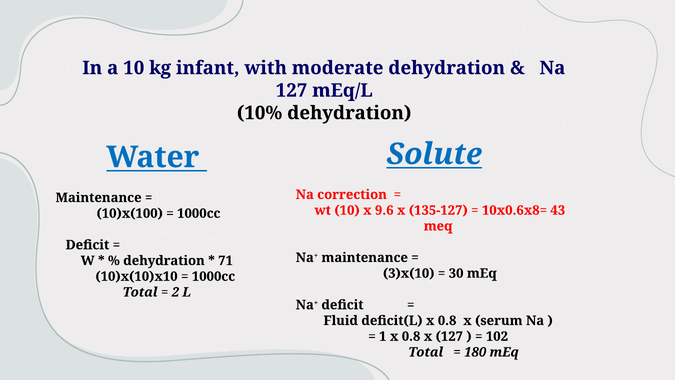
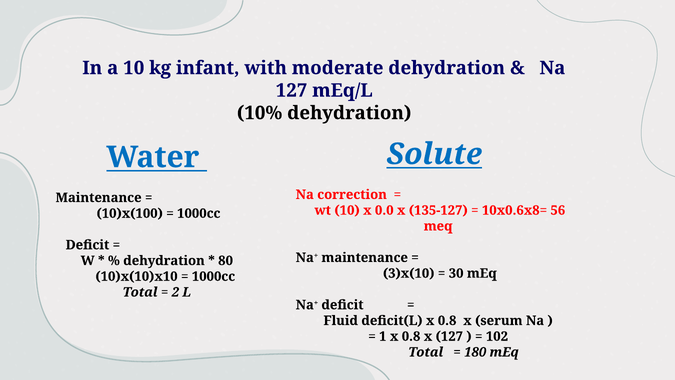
9.6: 9.6 -> 0.0
43: 43 -> 56
71: 71 -> 80
